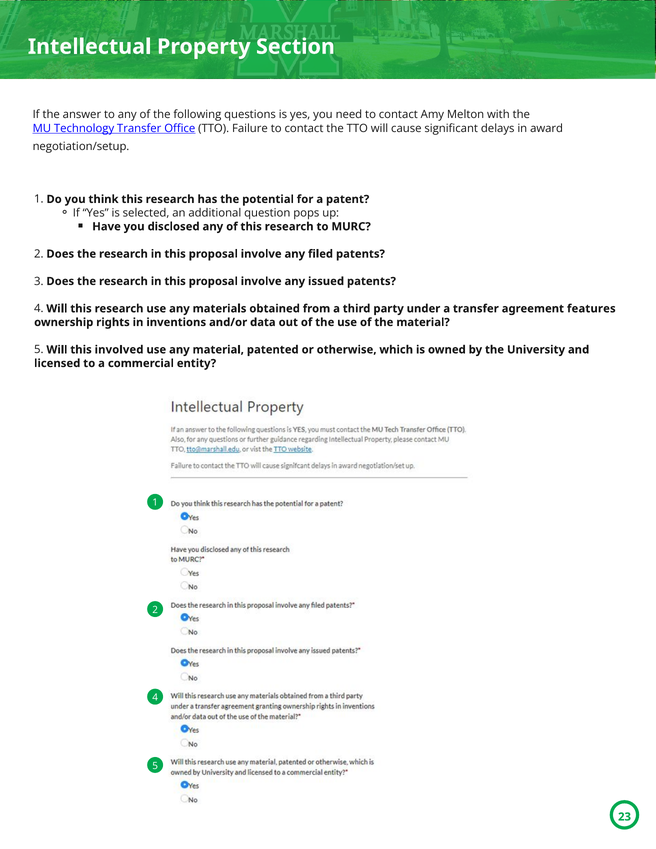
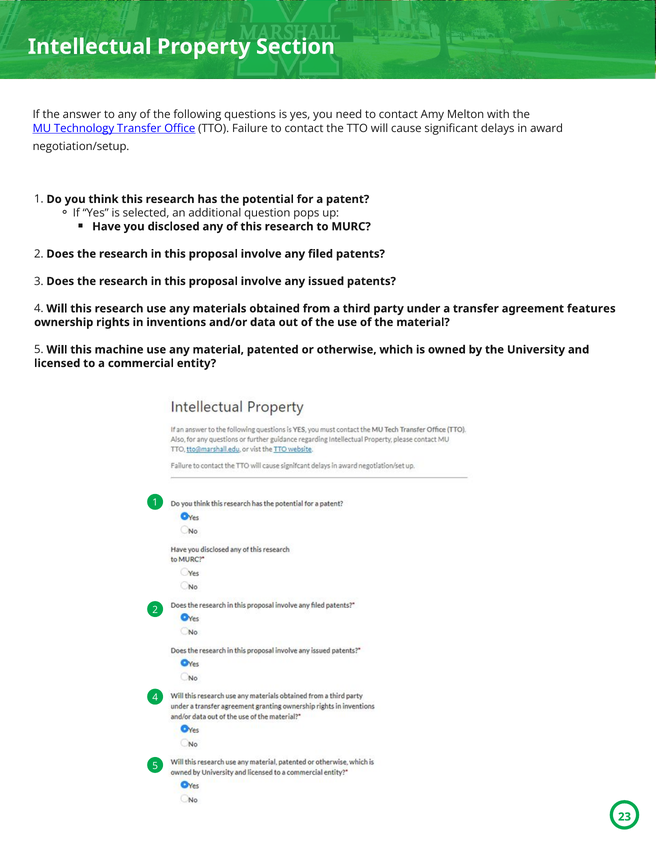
involved: involved -> machine
